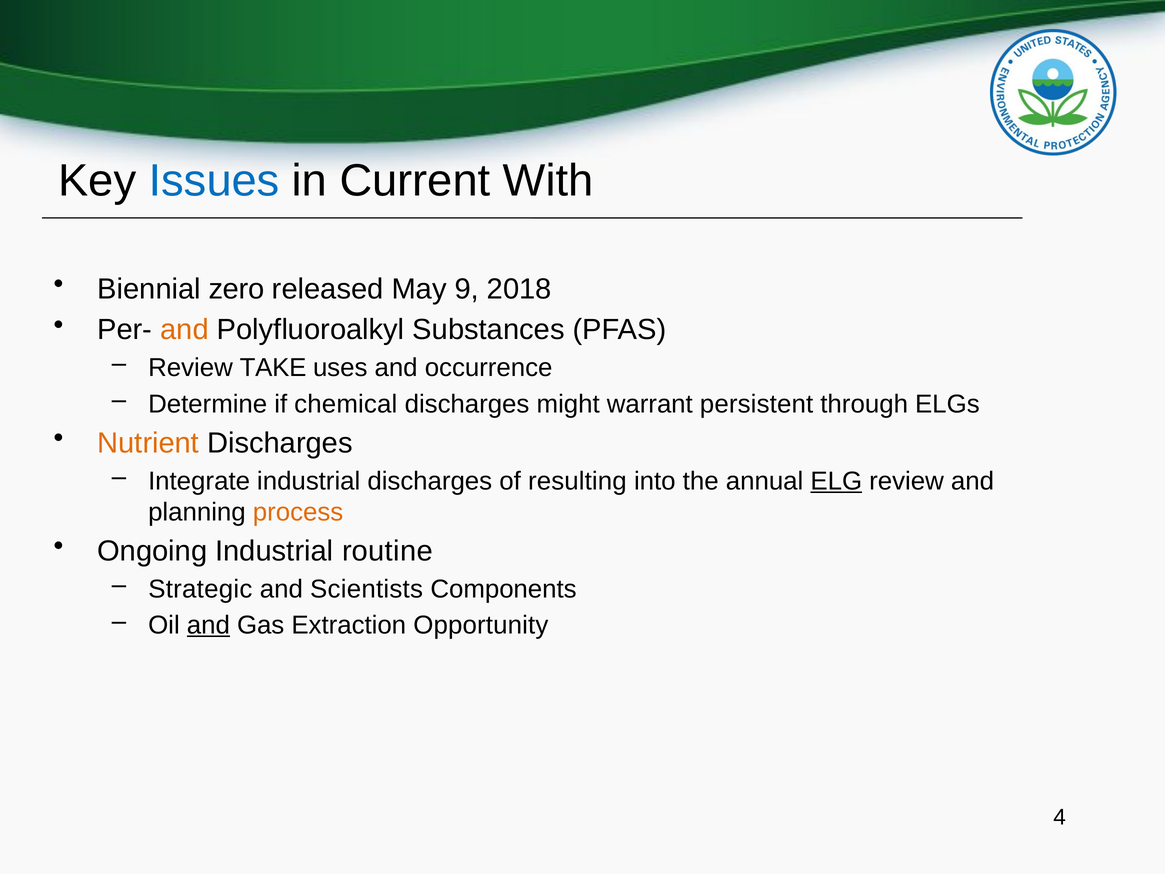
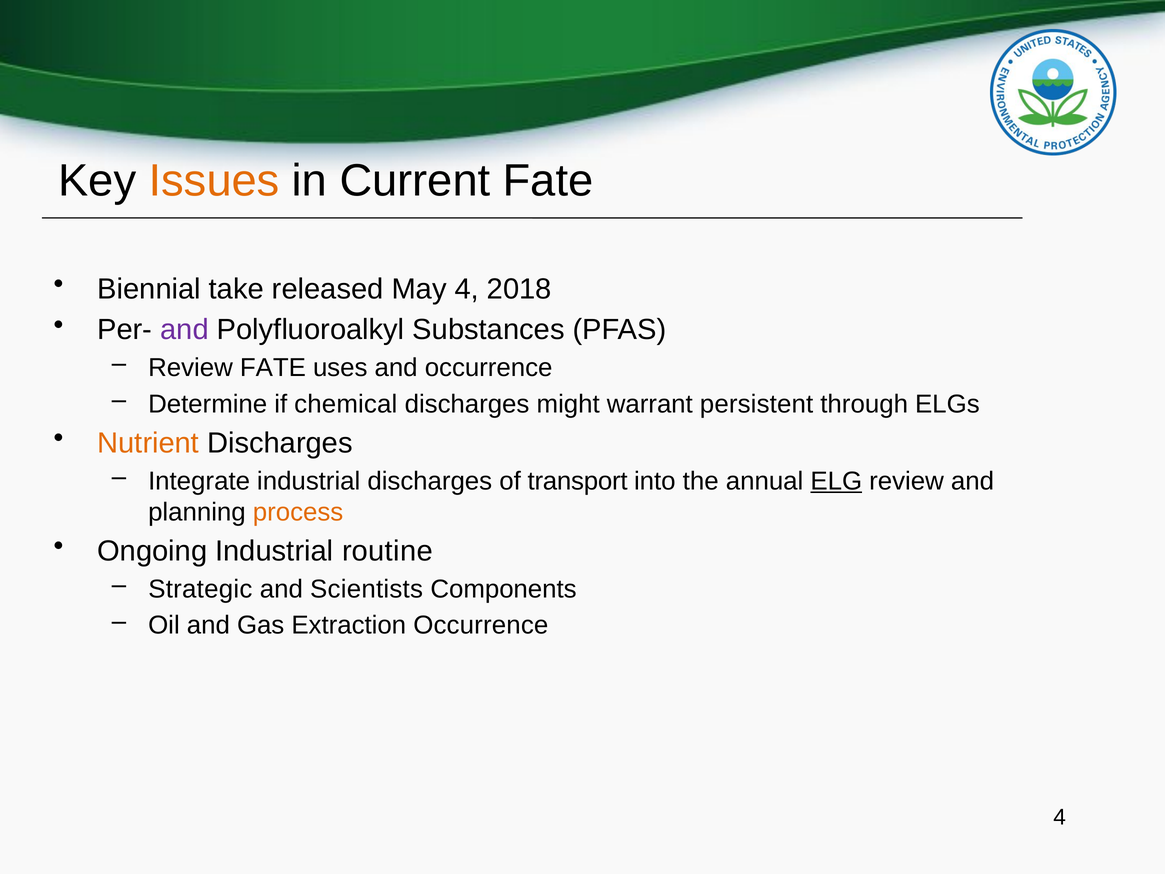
Issues colour: blue -> orange
Current With: With -> Fate
zero: zero -> take
May 9: 9 -> 4
and at (185, 330) colour: orange -> purple
Review TAKE: TAKE -> FATE
resulting: resulting -> transport
and at (208, 625) underline: present -> none
Extraction Opportunity: Opportunity -> Occurrence
